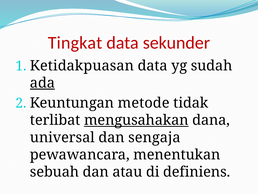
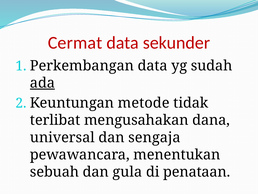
Tingkat: Tingkat -> Cermat
Ketidakpuasan: Ketidakpuasan -> Perkembangan
mengusahakan underline: present -> none
atau: atau -> gula
definiens: definiens -> penataan
